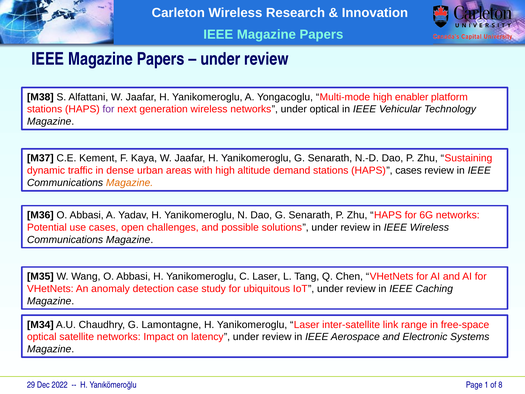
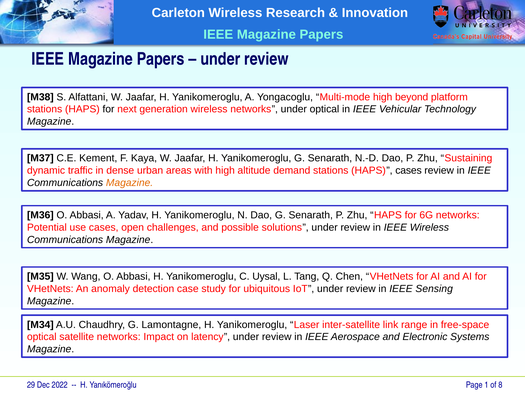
enabler: enabler -> beyond
for at (108, 109) colour: purple -> black
C Laser: Laser -> Uysal
Caching: Caching -> Sensing
